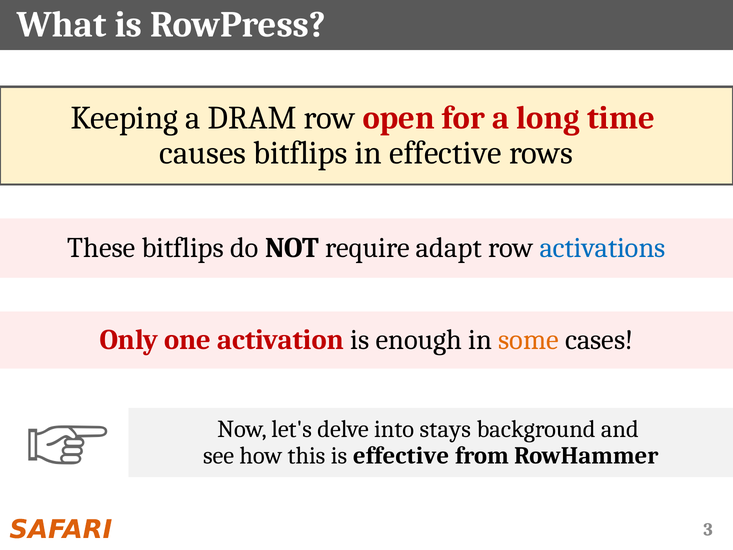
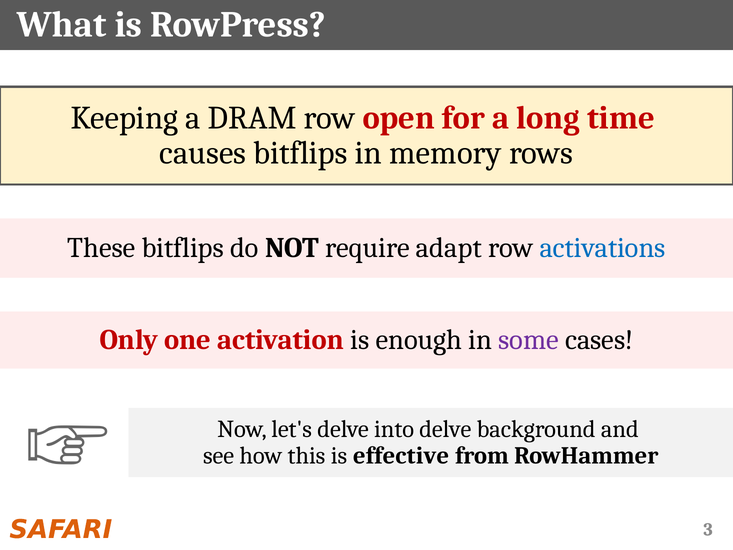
in effective: effective -> memory
some colour: orange -> purple
into stays: stays -> delve
